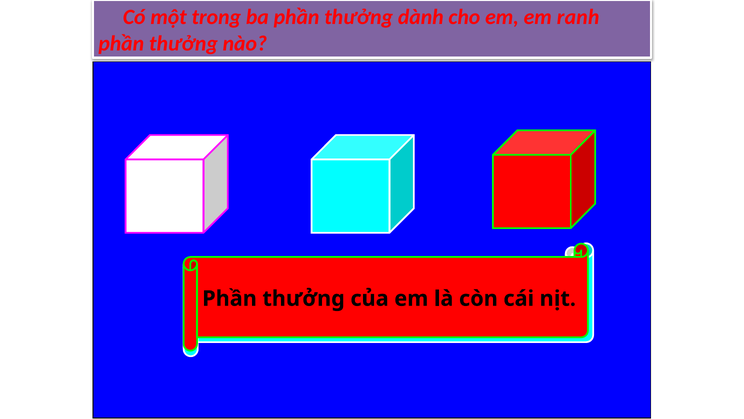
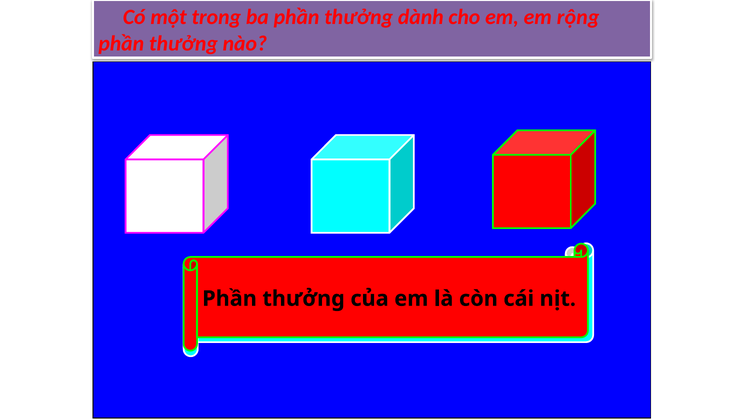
ranh: ranh -> rộng
